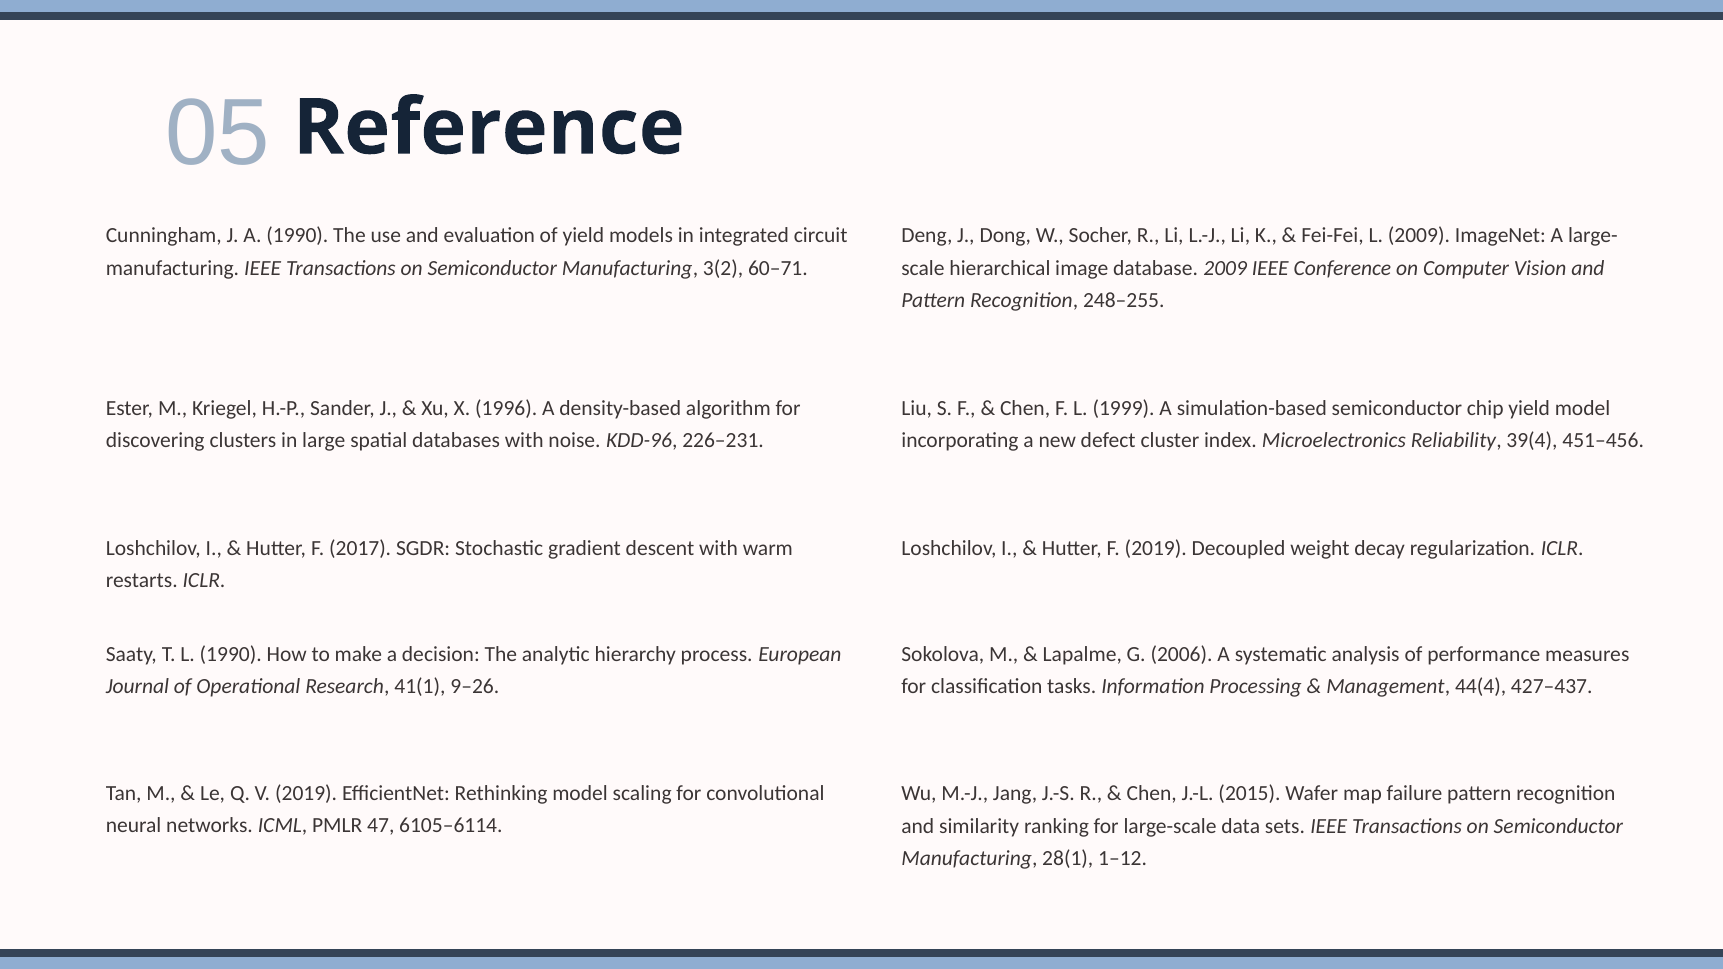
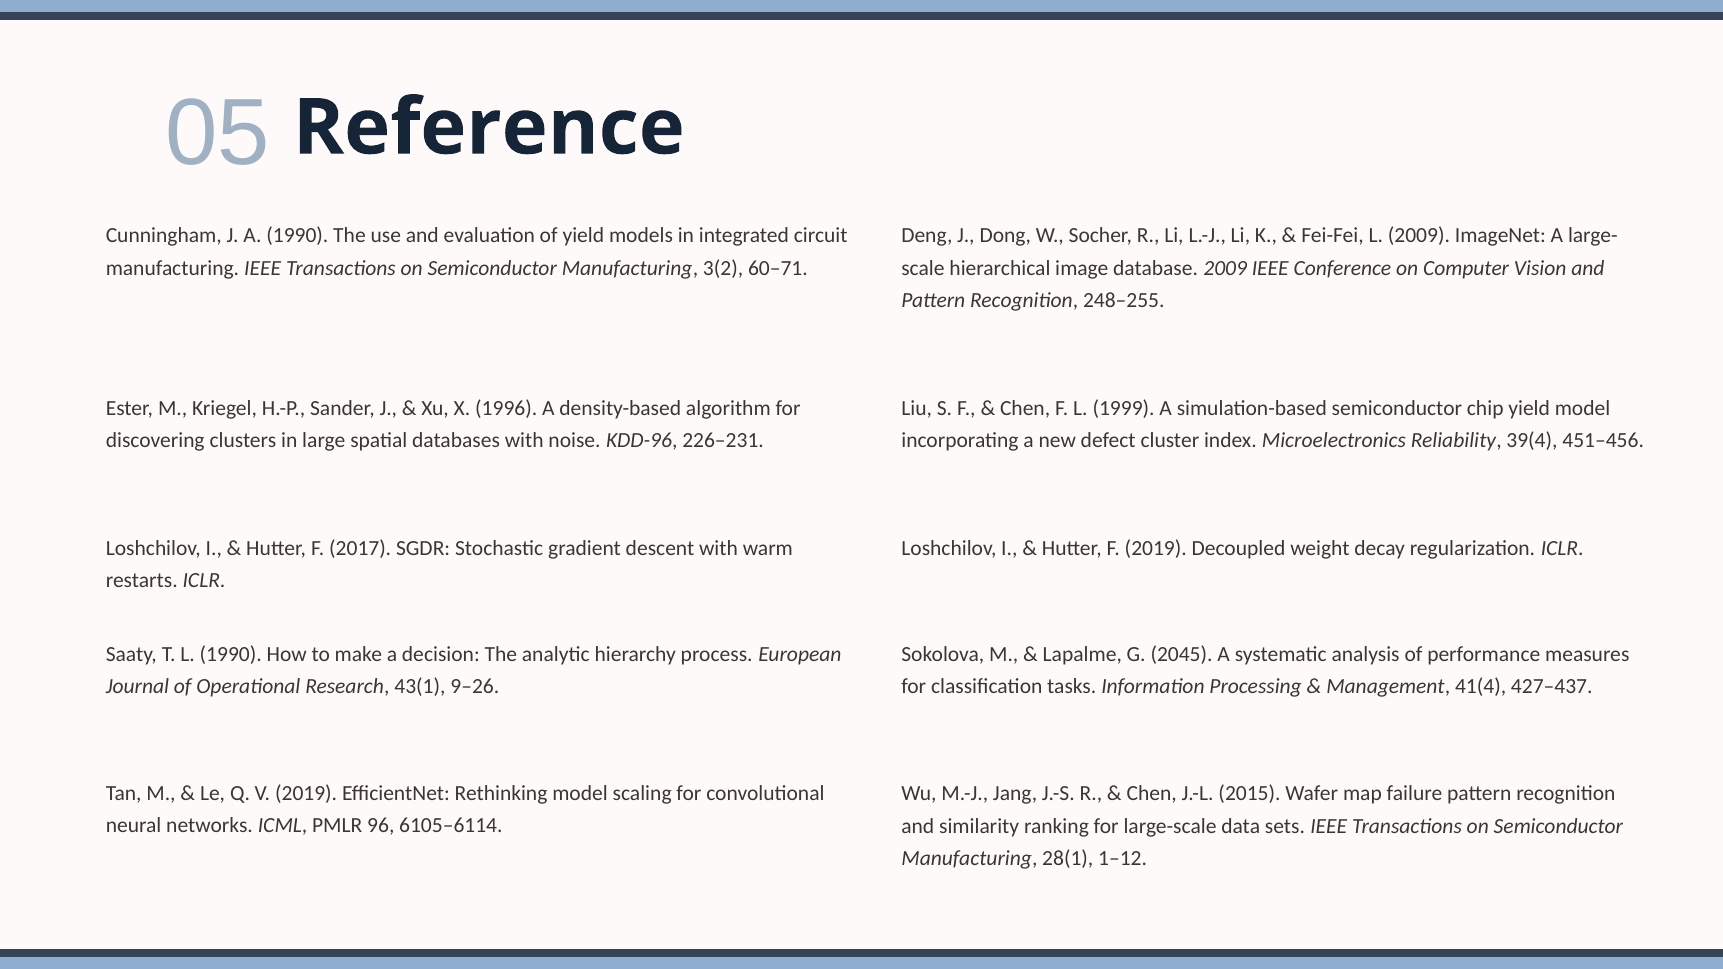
2006: 2006 -> 2045
41(1: 41(1 -> 43(1
44(4: 44(4 -> 41(4
47: 47 -> 96
